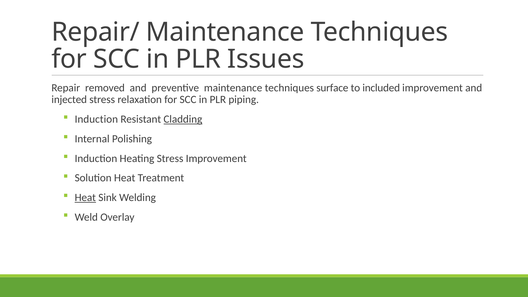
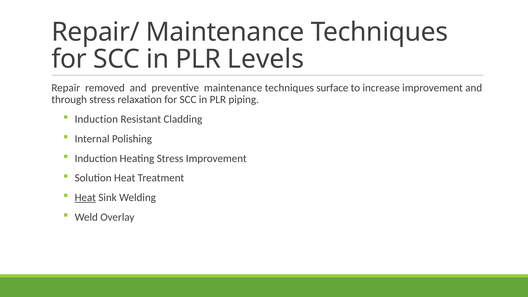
Issues: Issues -> Levels
included: included -> increase
injected: injected -> through
Cladding underline: present -> none
